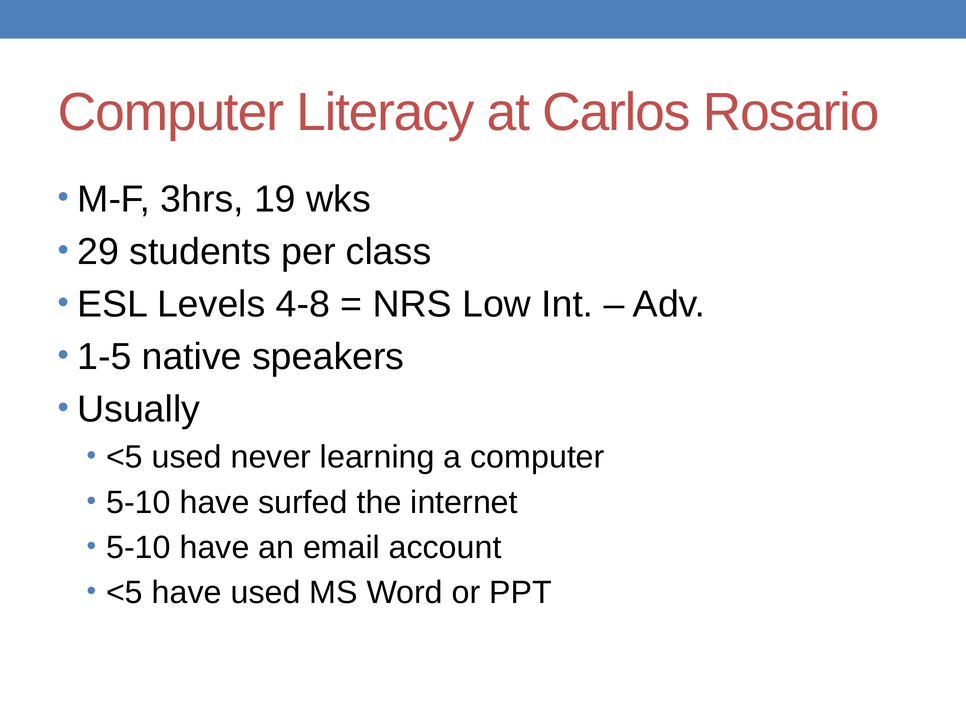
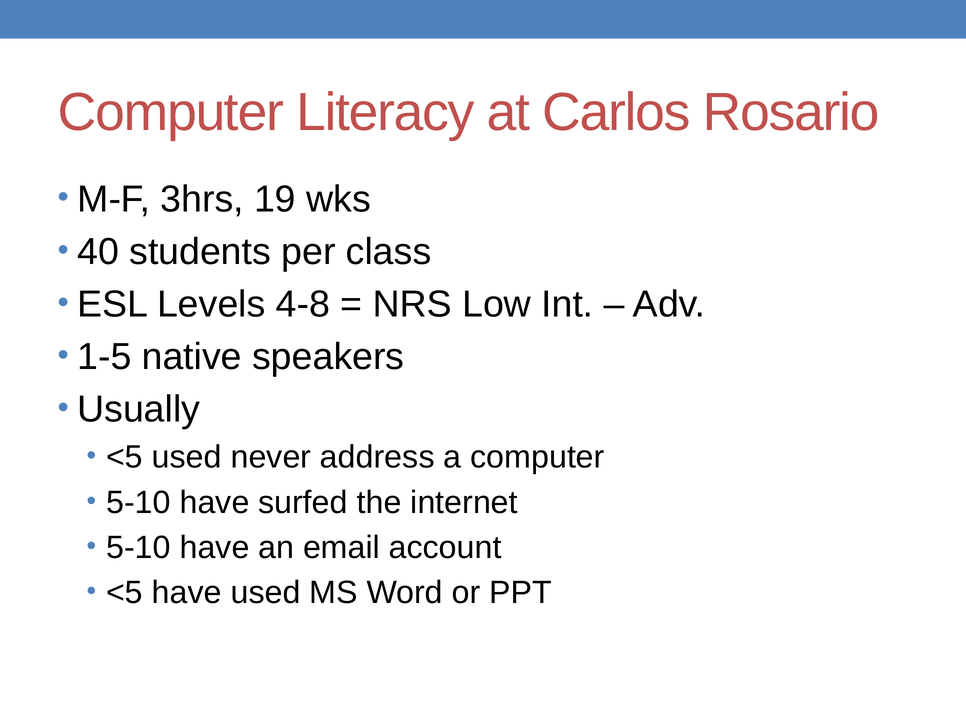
29: 29 -> 40
learning: learning -> address
